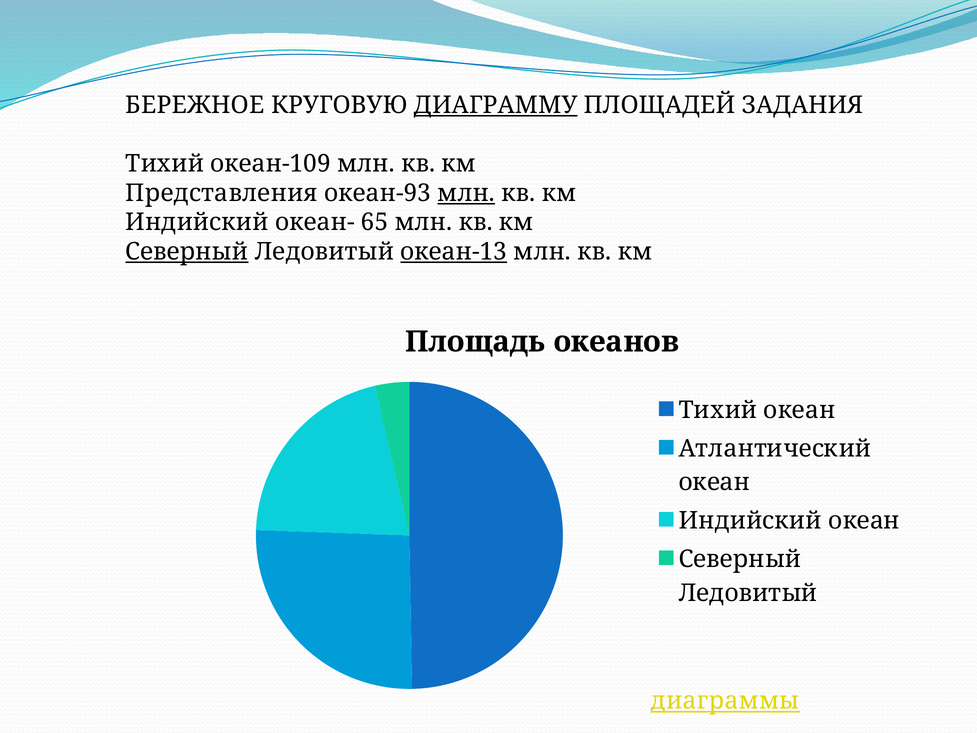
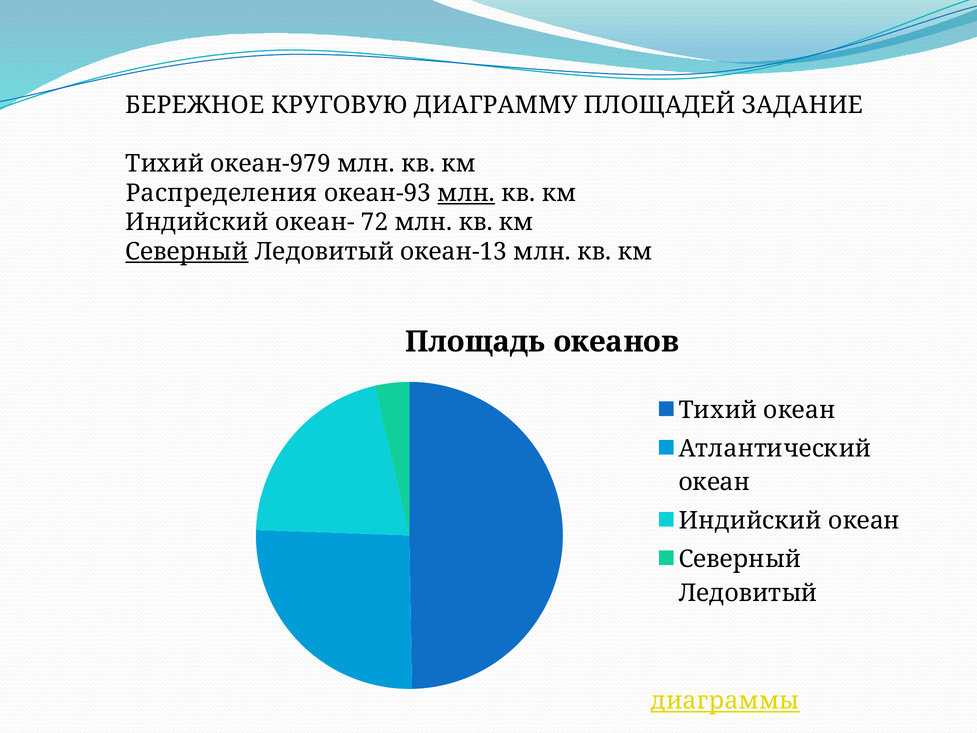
ДИАГРАММУ underline: present -> none
ЗАДАНИЯ: ЗАДАНИЯ -> ЗАДАНИЕ
океан-109: океан-109 -> океан-979
Представления: Представления -> Распределения
65: 65 -> 72
океан-13 underline: present -> none
